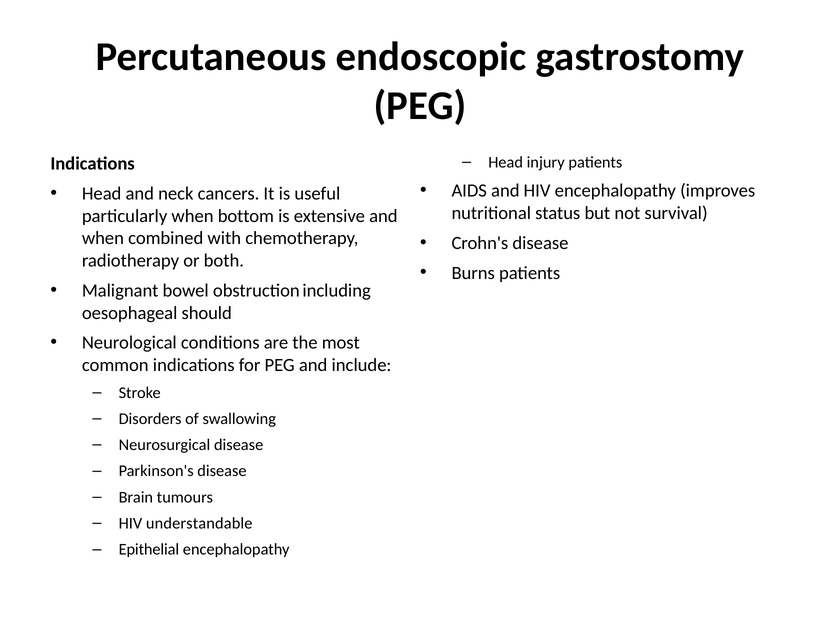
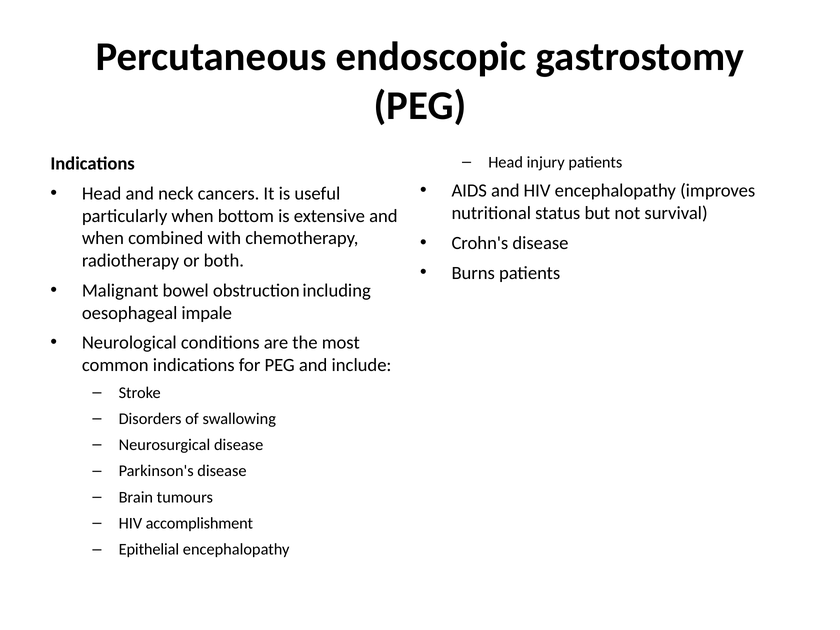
should: should -> impale
understandable: understandable -> accomplishment
